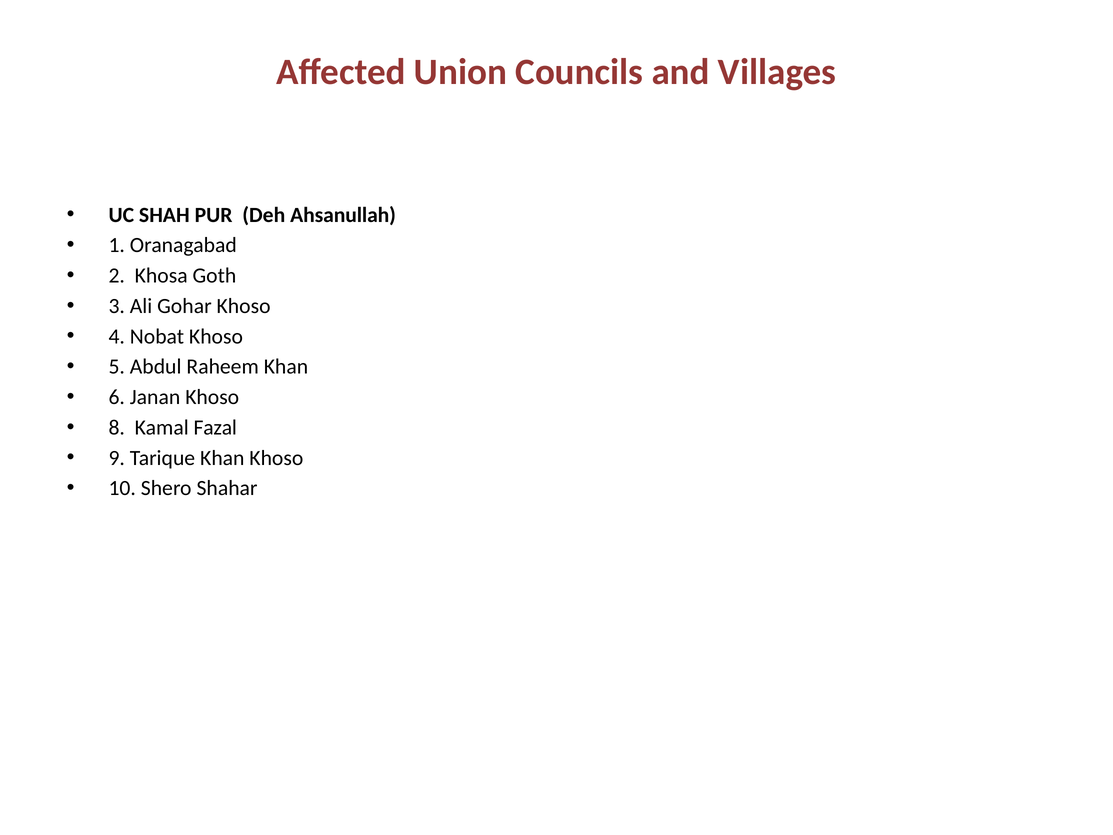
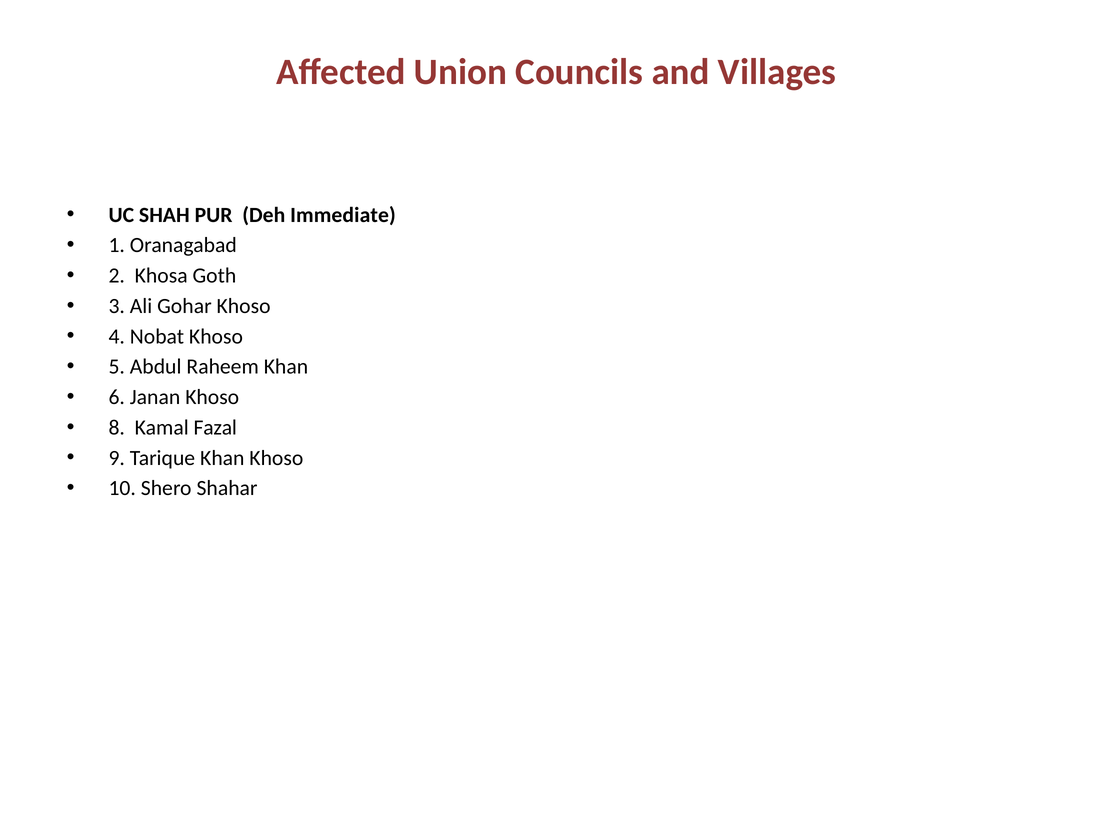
Ahsanullah: Ahsanullah -> Immediate
